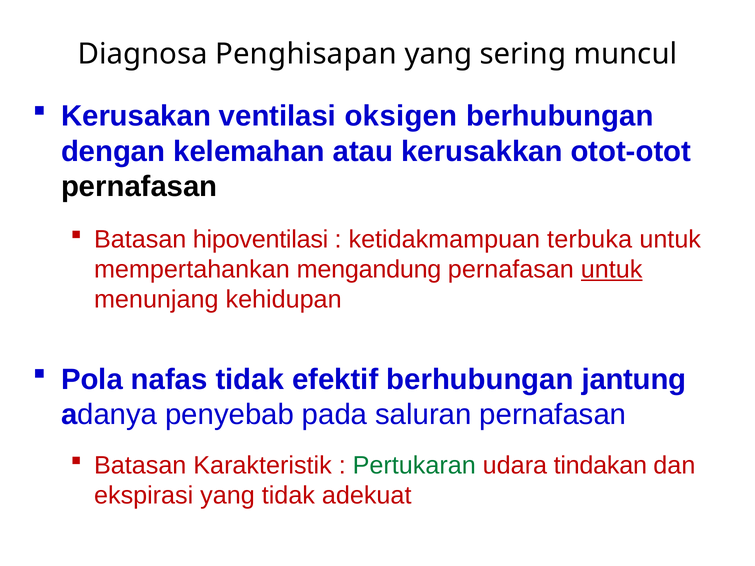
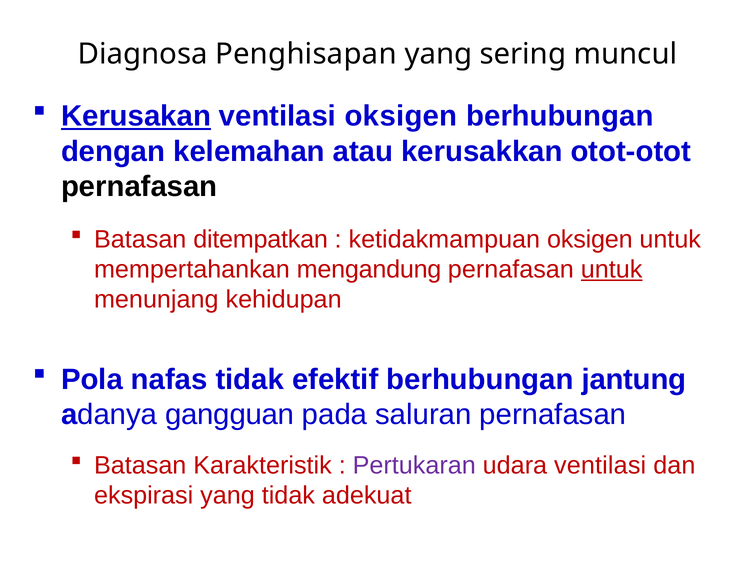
Kerusakan underline: none -> present
hipoventilasi: hipoventilasi -> ditempatkan
ketidakmampuan terbuka: terbuka -> oksigen
penyebab: penyebab -> gangguan
Pertukaran colour: green -> purple
udara tindakan: tindakan -> ventilasi
